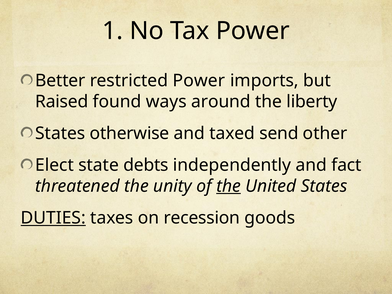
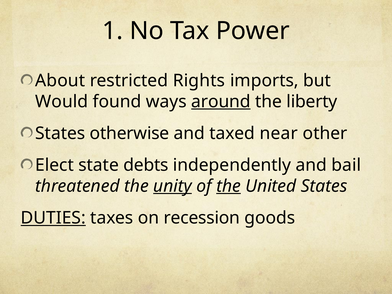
Better: Better -> About
restricted Power: Power -> Rights
Raised: Raised -> Would
around underline: none -> present
send: send -> near
fact: fact -> bail
unity underline: none -> present
